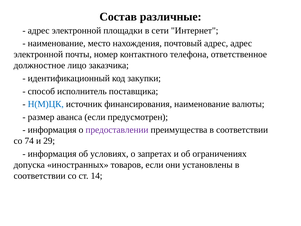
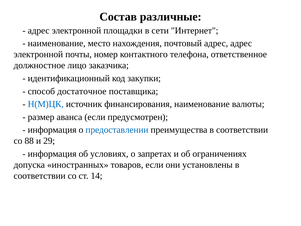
исполнитель: исполнитель -> достаточное
предоставлении colour: purple -> blue
74: 74 -> 88
